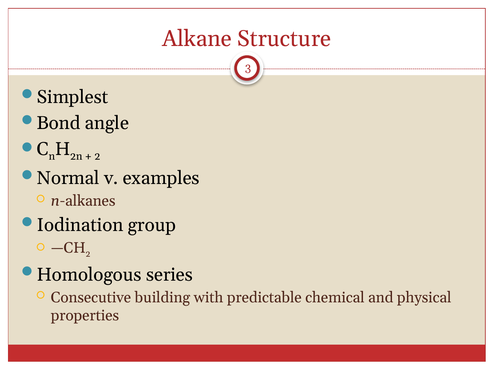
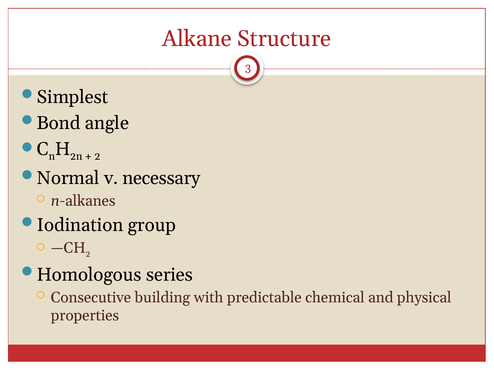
examples: examples -> necessary
